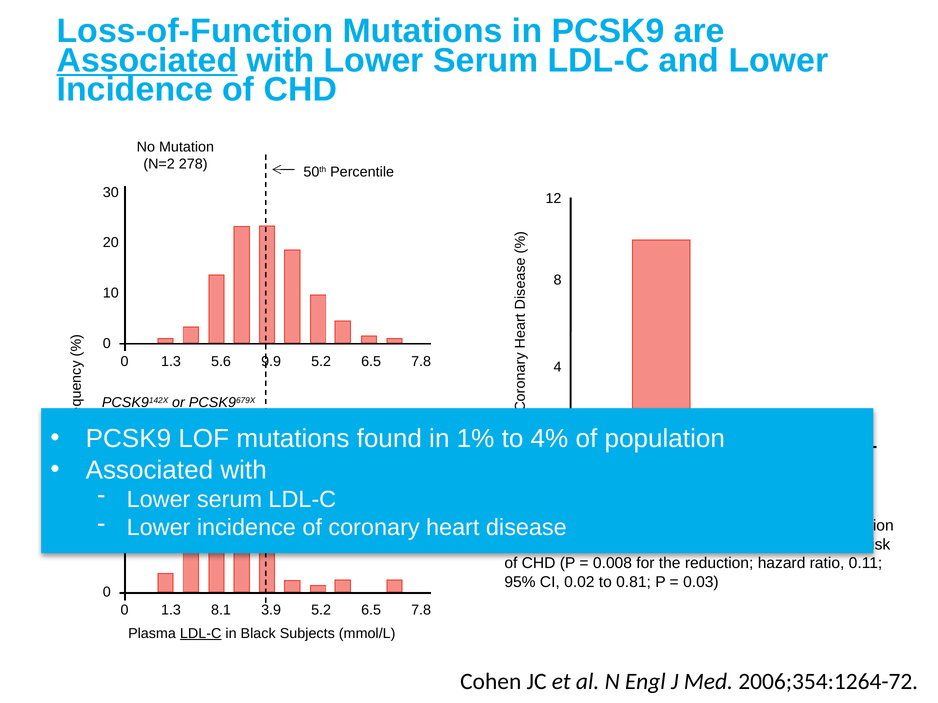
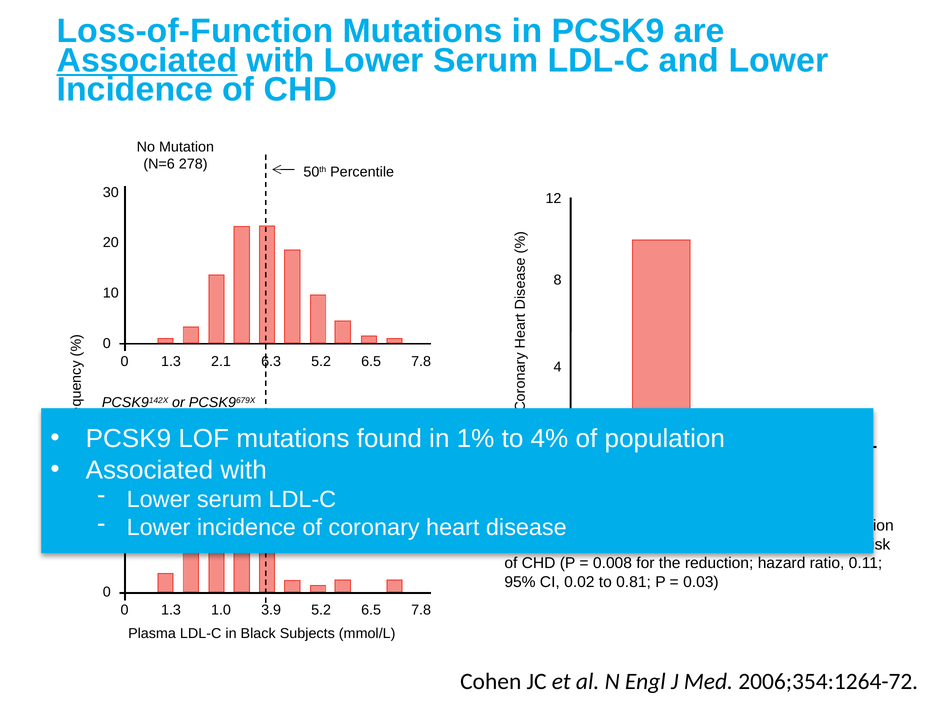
N=2: N=2 -> N=6
5.6: 5.6 -> 2.1
9.9: 9.9 -> 6.3
8.1: 8.1 -> 1.0
LDL-C at (201, 634) underline: present -> none
